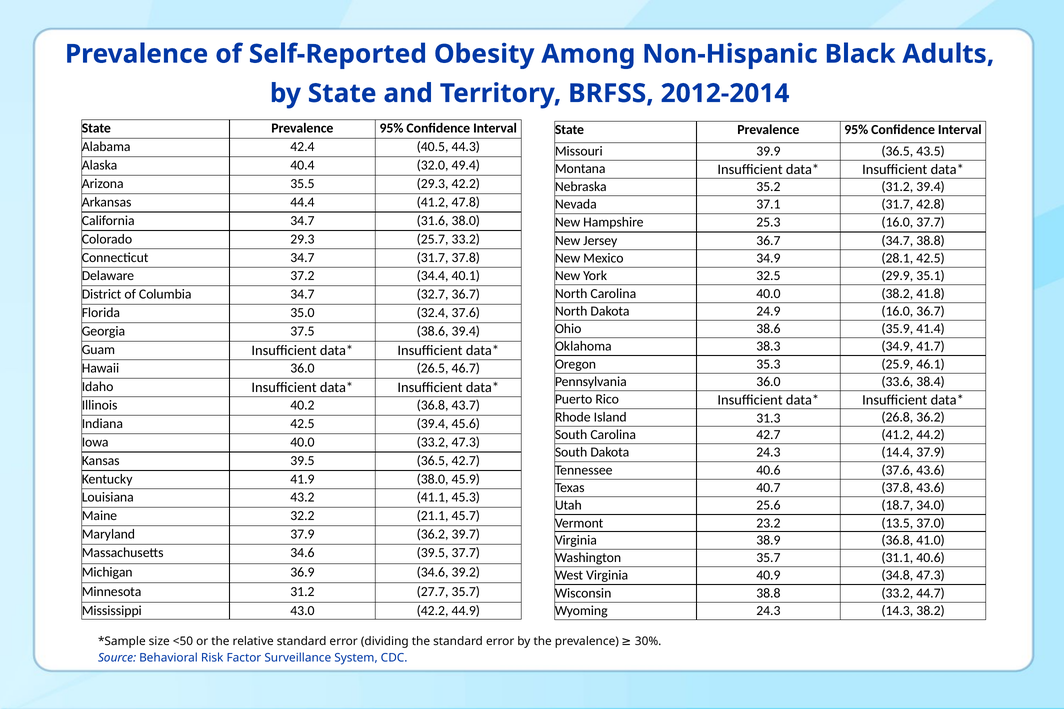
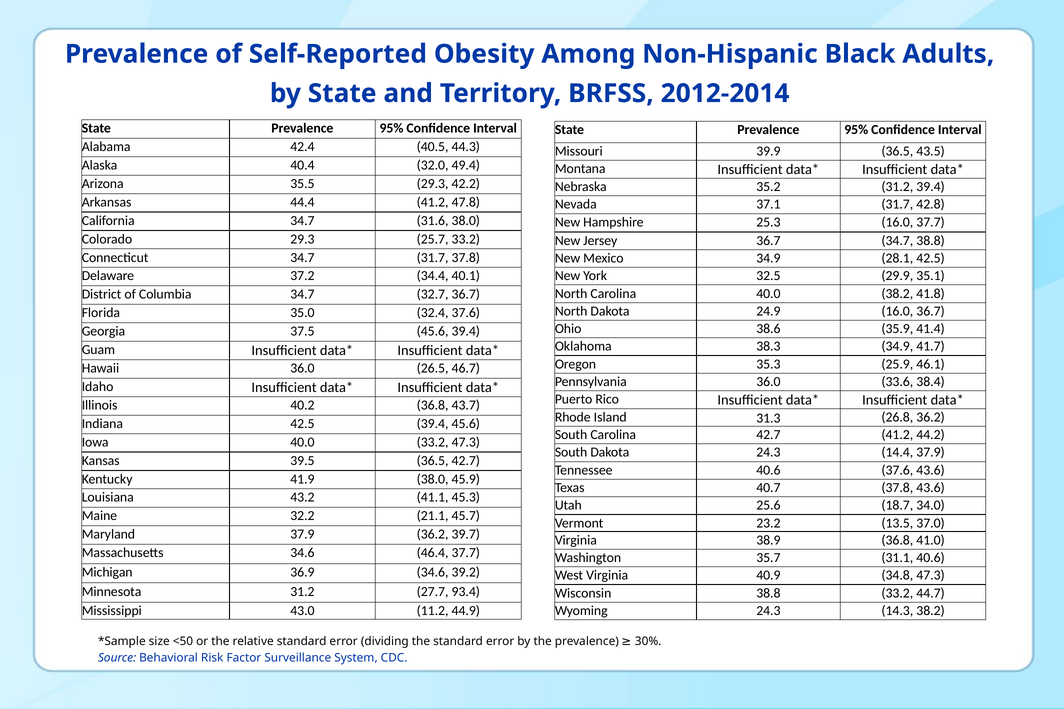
37.5 38.6: 38.6 -> 45.6
34.6 39.5: 39.5 -> 46.4
27.7 35.7: 35.7 -> 93.4
43.0 42.2: 42.2 -> 11.2
